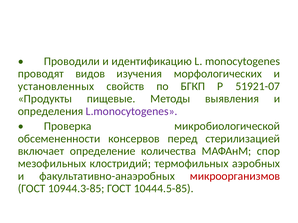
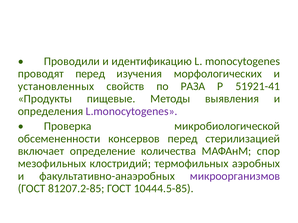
проводят видов: видов -> перед
БГКП: БГКП -> РАЗА
51921-07: 51921-07 -> 51921-41
микроорганизмов colour: red -> purple
10944.3-85: 10944.3-85 -> 81207.2-85
